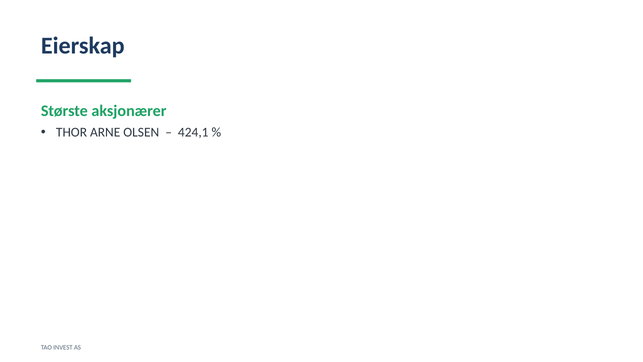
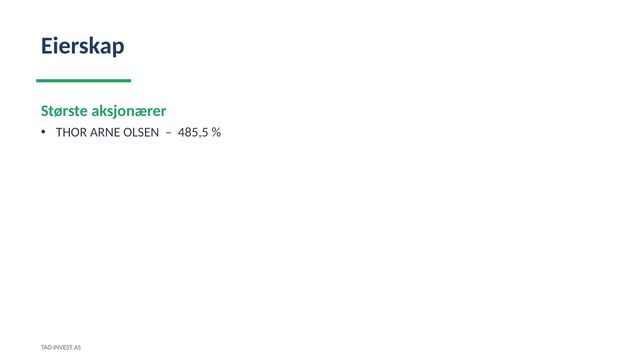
424,1: 424,1 -> 485,5
